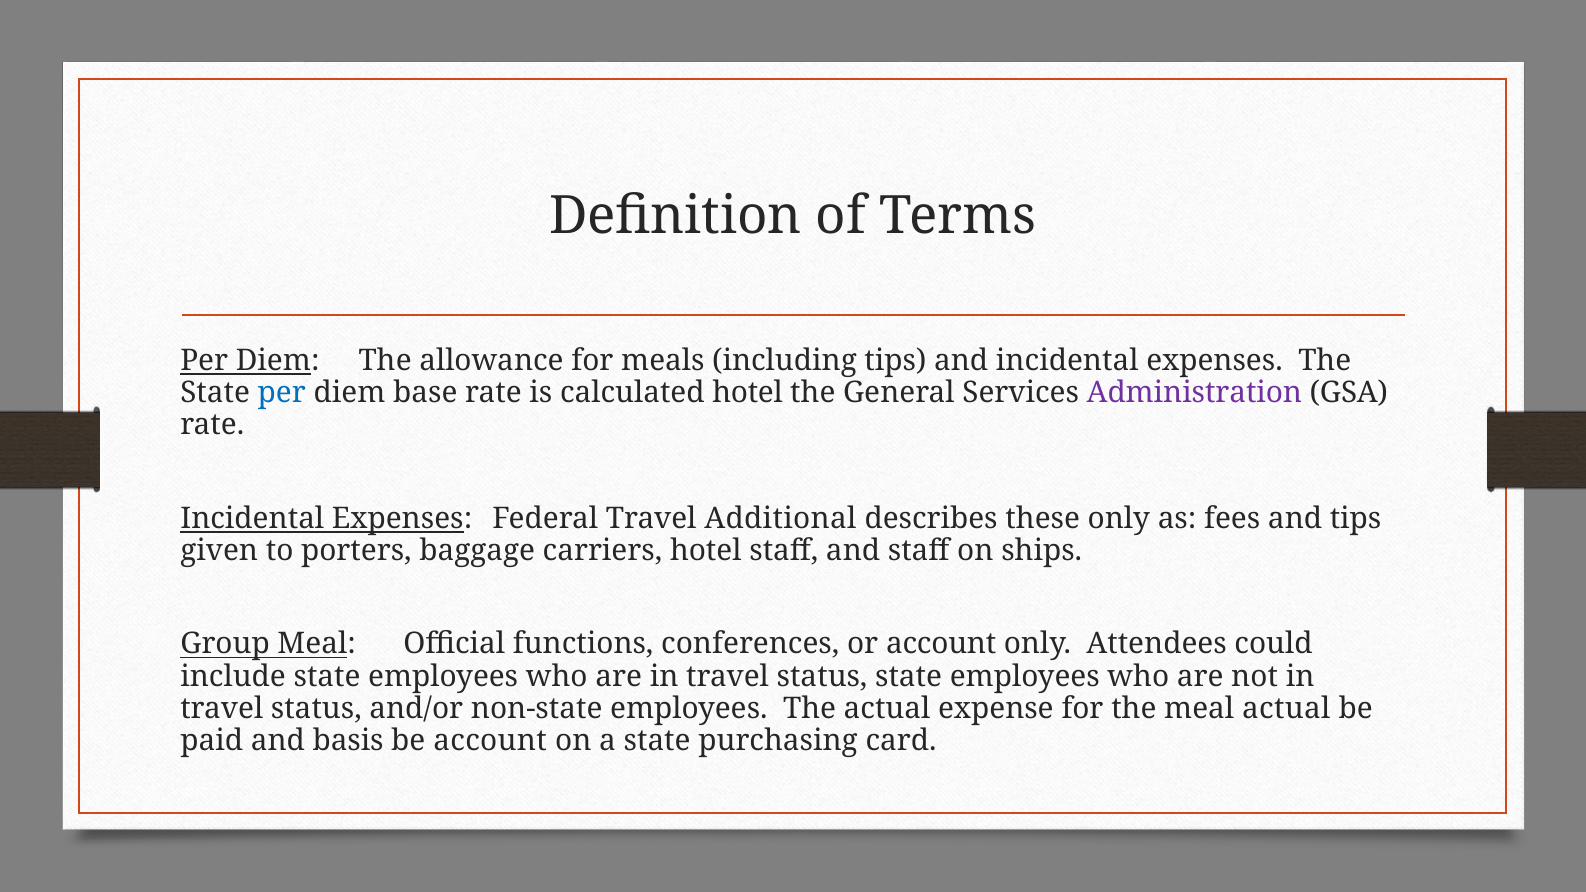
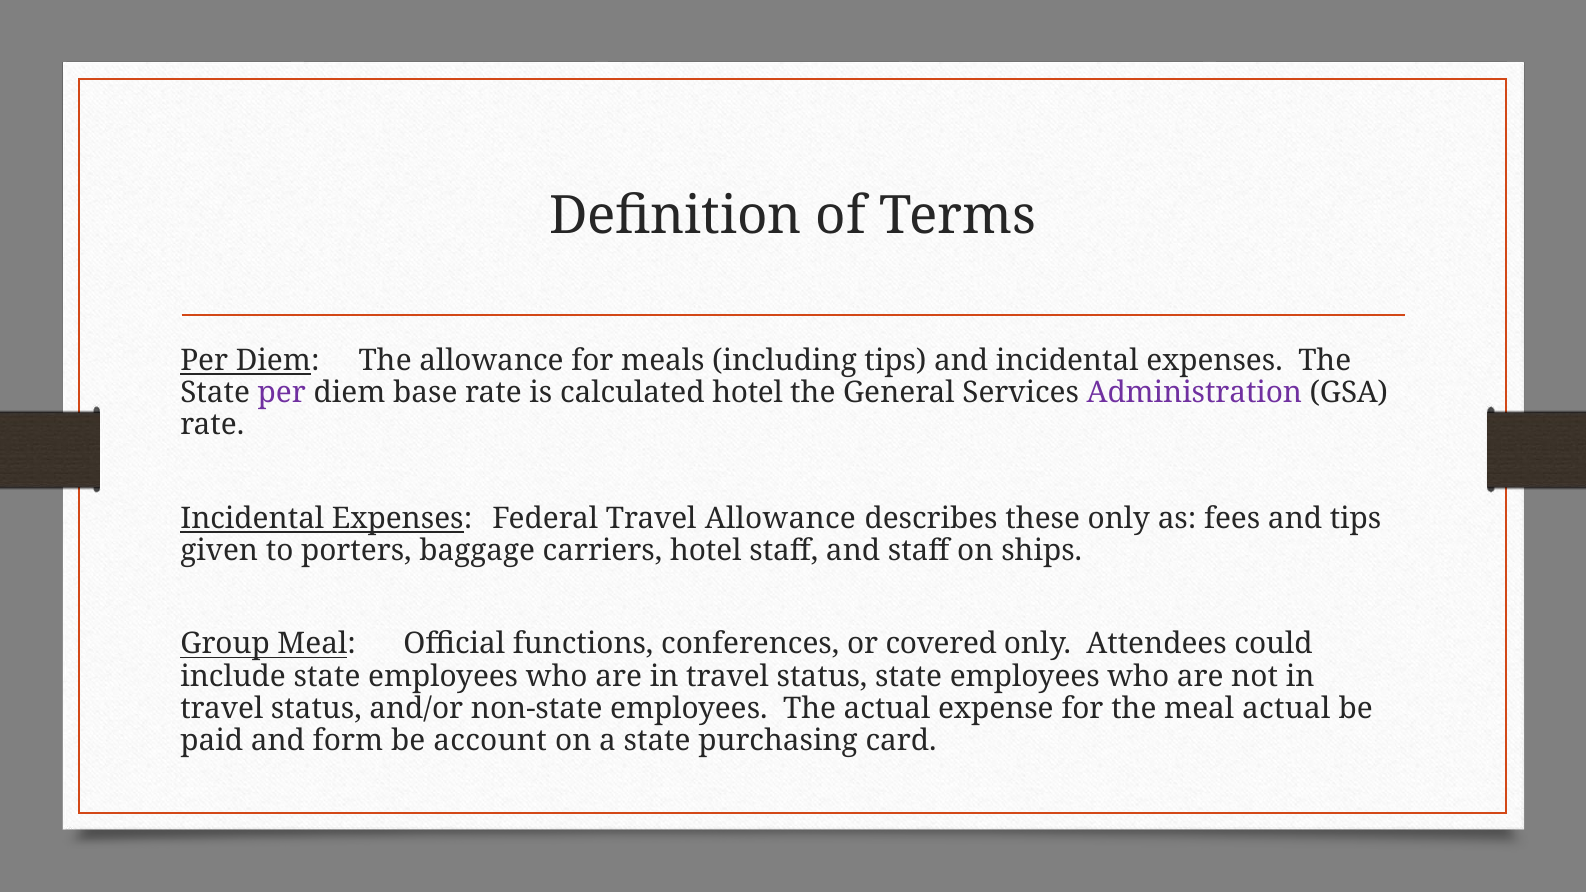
per at (282, 393) colour: blue -> purple
Travel Additional: Additional -> Allowance
or account: account -> covered
basis: basis -> form
